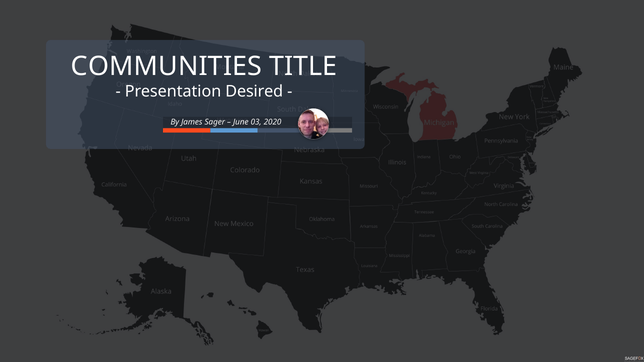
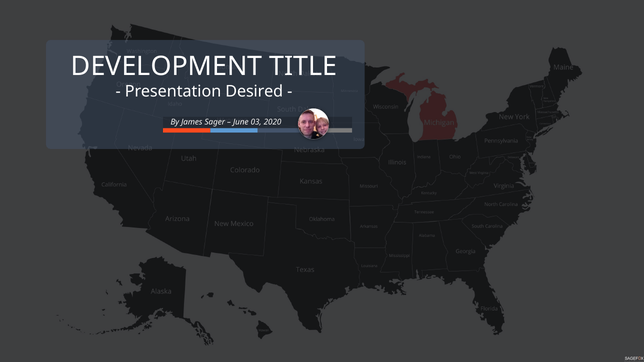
COMMUNITIES: COMMUNITIES -> DEVELOPMENT
